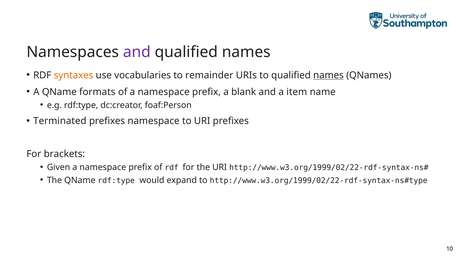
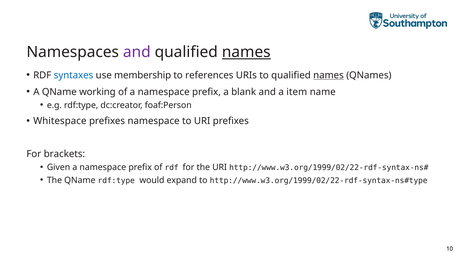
names at (246, 52) underline: none -> present
syntaxes colour: orange -> blue
vocabularies: vocabularies -> membership
remainder: remainder -> references
formats: formats -> working
Terminated: Terminated -> Whitespace
